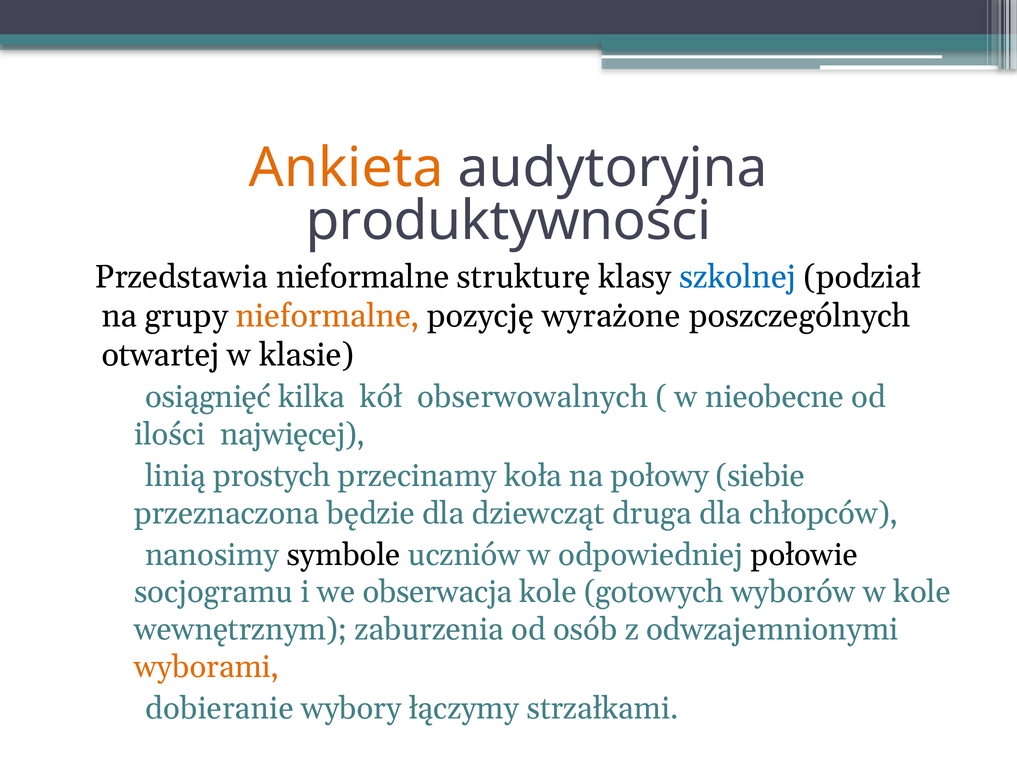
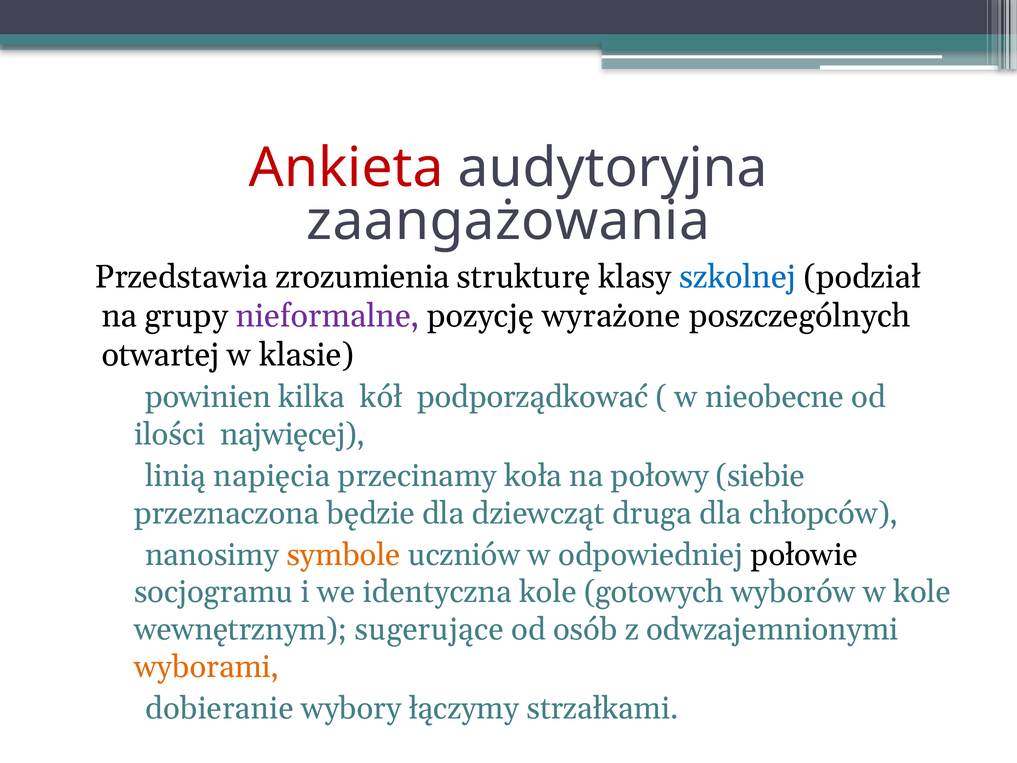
Ankieta colour: orange -> red
produktywności: produktywności -> zaangażowania
Przedstawia nieformalne: nieformalne -> zrozumienia
nieformalne at (328, 316) colour: orange -> purple
osiągnięć: osiągnięć -> powinien
obserwowalnych: obserwowalnych -> podporządkować
prostych: prostych -> napięcia
symbole colour: black -> orange
obserwacja: obserwacja -> identyczna
zaburzenia: zaburzenia -> sugerujące
